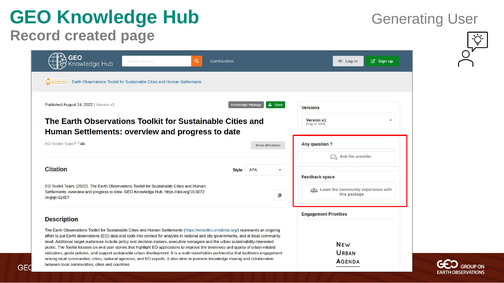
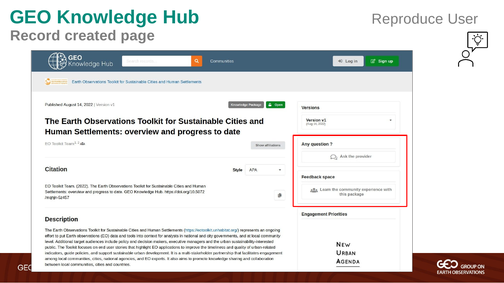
Generating: Generating -> Reproduce
